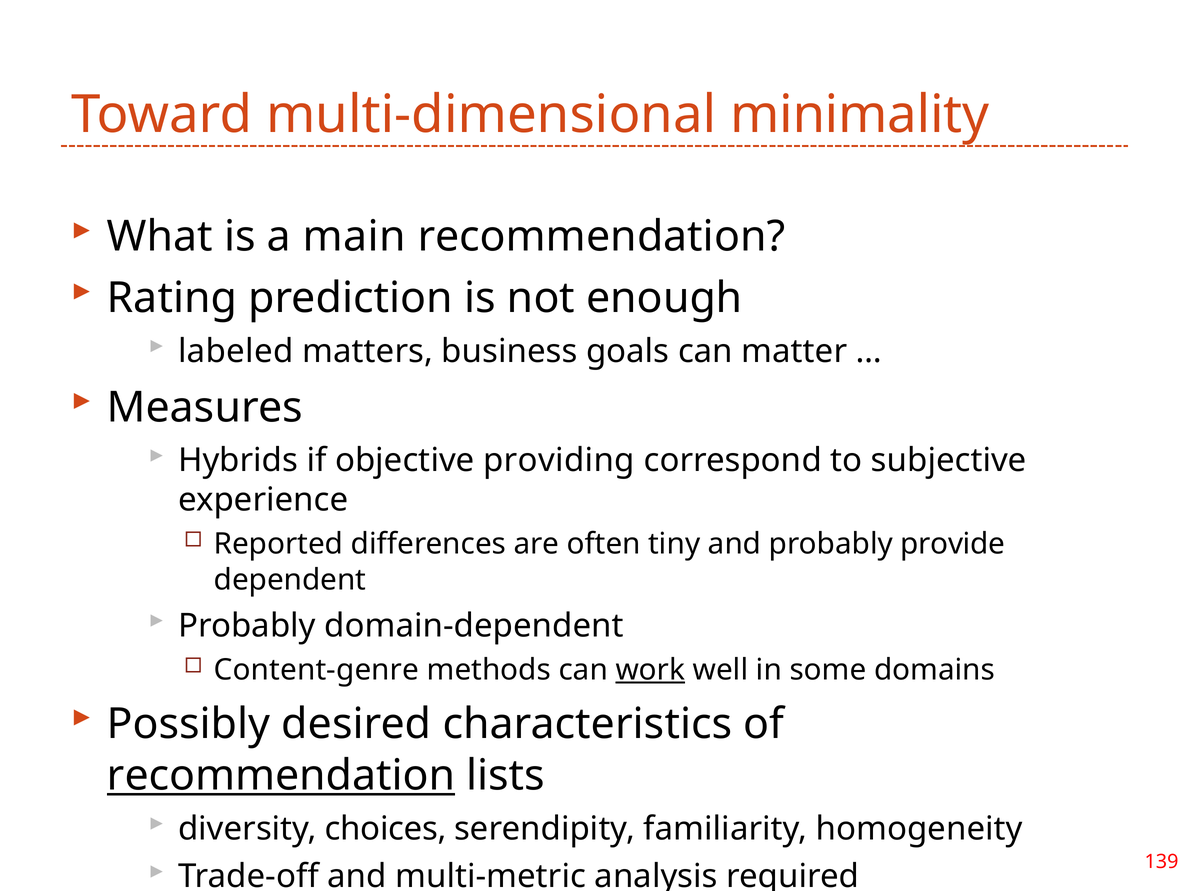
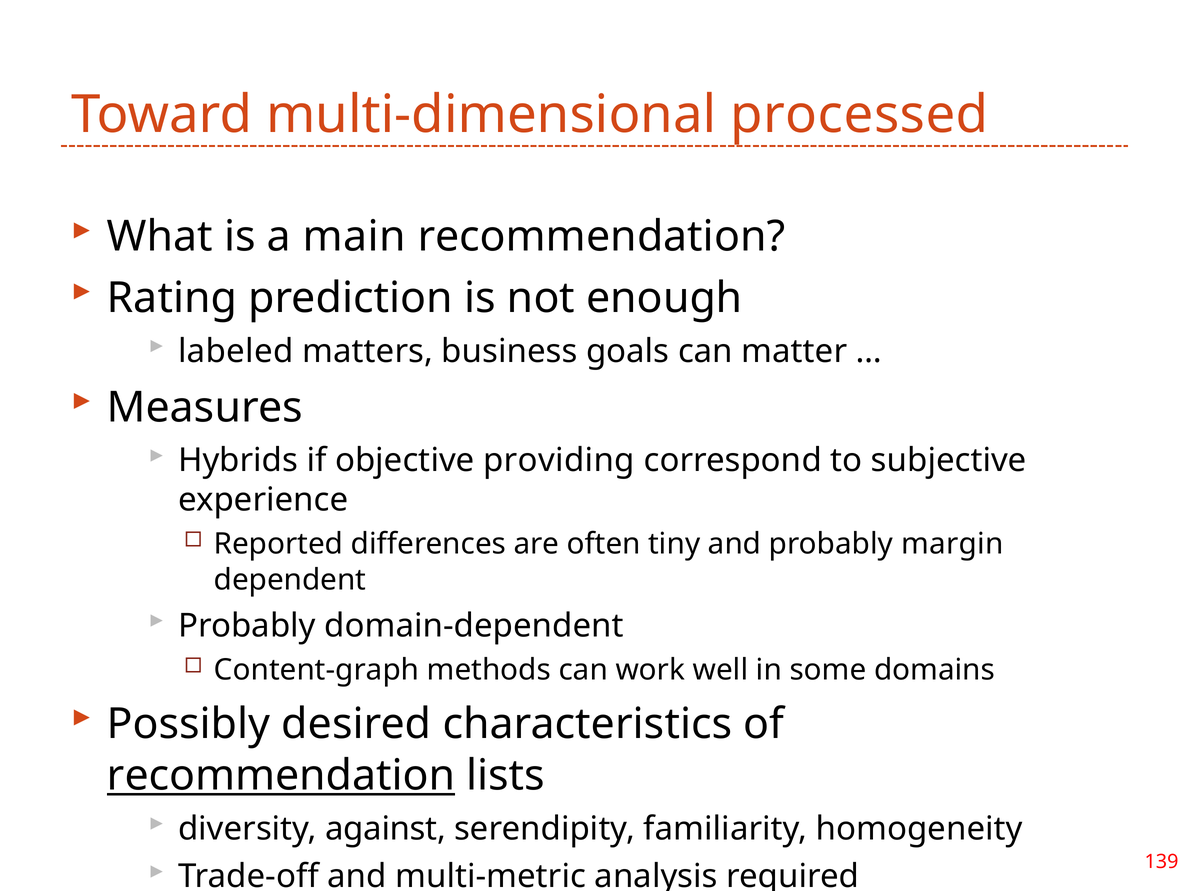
minimality: minimality -> processed
provide: provide -> margin
Content-genre: Content-genre -> Content-graph
work underline: present -> none
choices: choices -> against
